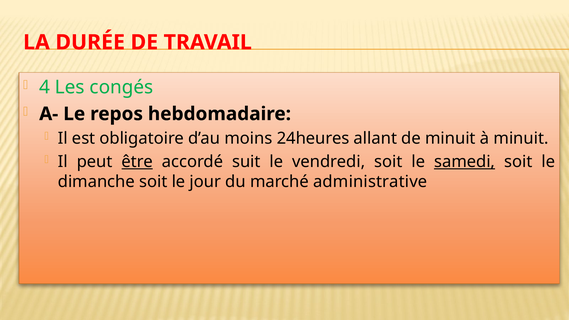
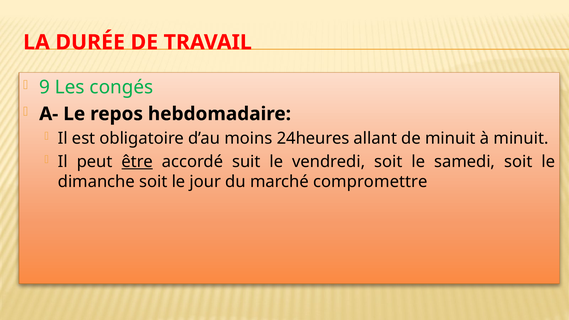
4: 4 -> 9
samedi underline: present -> none
administrative: administrative -> compromettre
